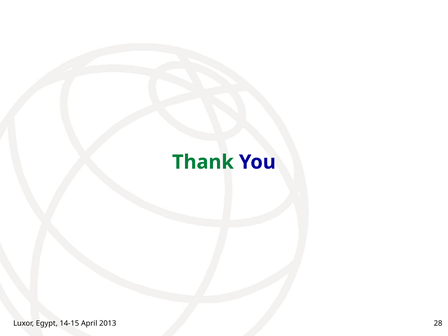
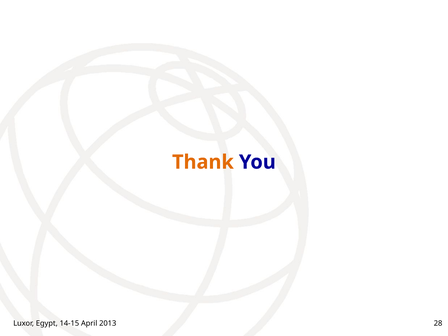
Thank colour: green -> orange
